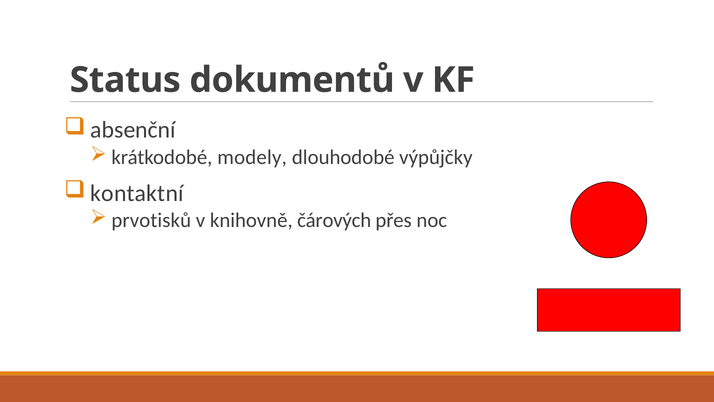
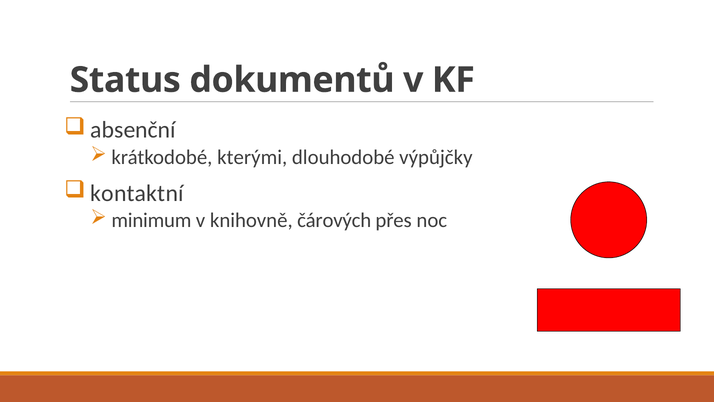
modely: modely -> kterými
prvotisků: prvotisků -> minimum
